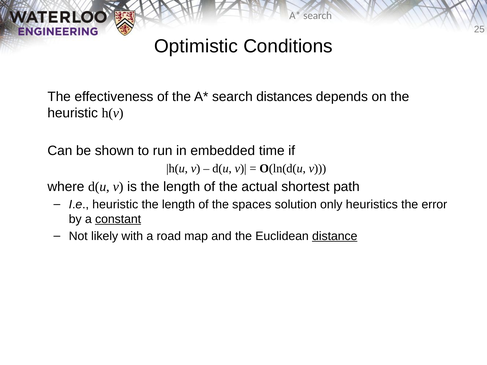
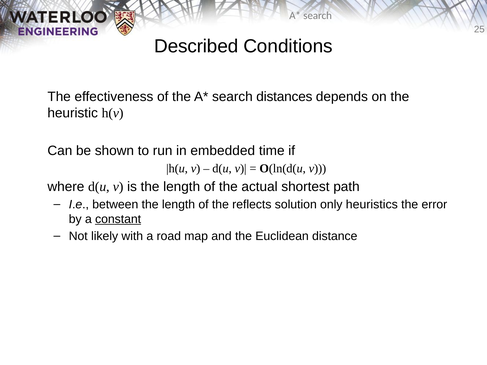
Optimistic: Optimistic -> Described
I.e heuristic: heuristic -> between
spaces: spaces -> reflects
distance underline: present -> none
